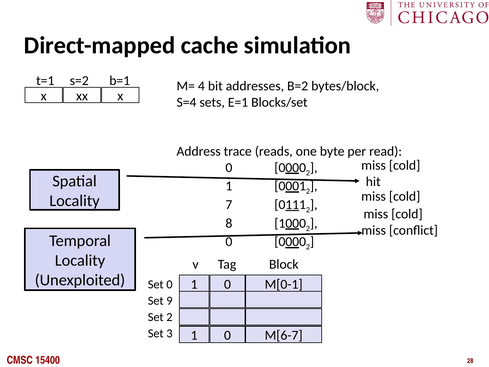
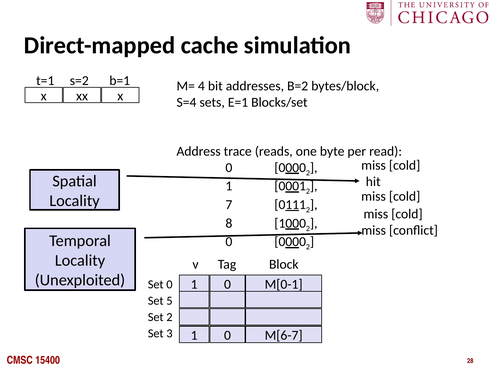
9: 9 -> 5
